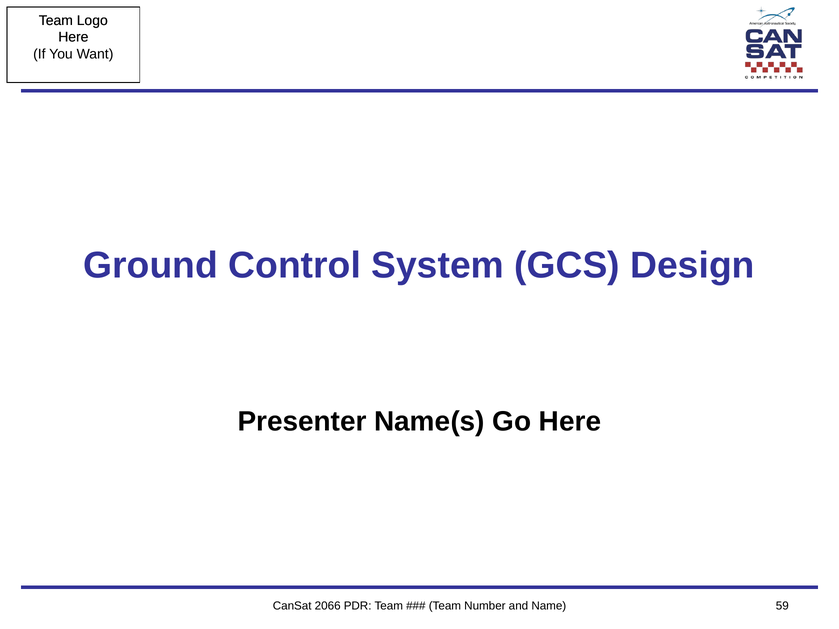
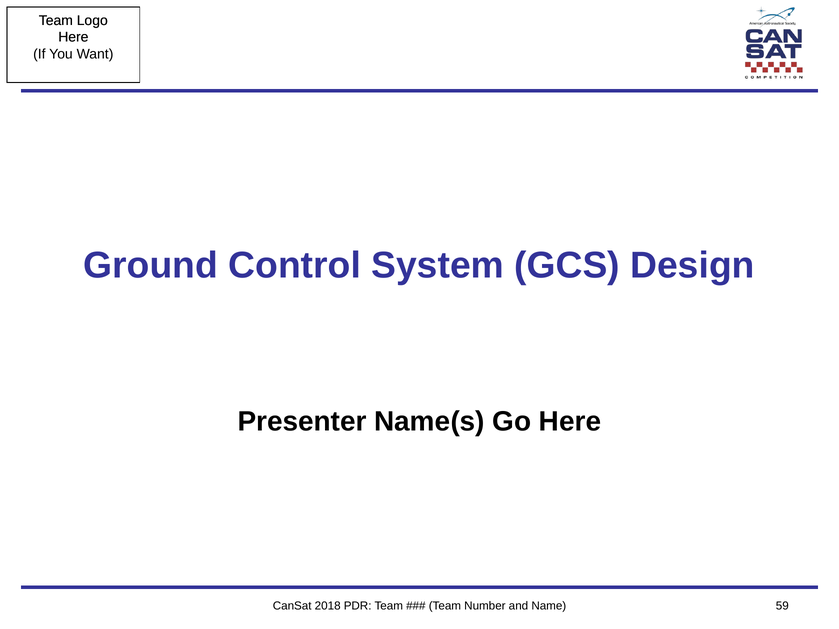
2066: 2066 -> 2018
